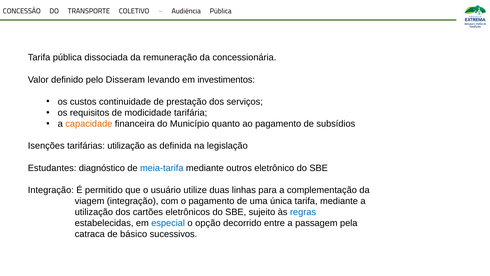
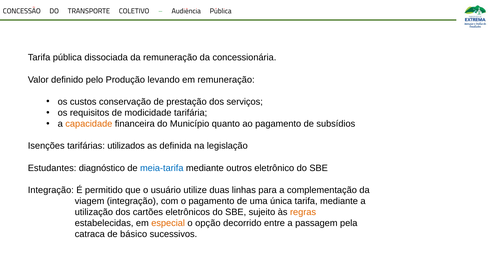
Disseram: Disseram -> Produção
em investimentos: investimentos -> remuneração
continuidade: continuidade -> conservação
tarifárias utilização: utilização -> utilizados
regras colour: blue -> orange
especial colour: blue -> orange
